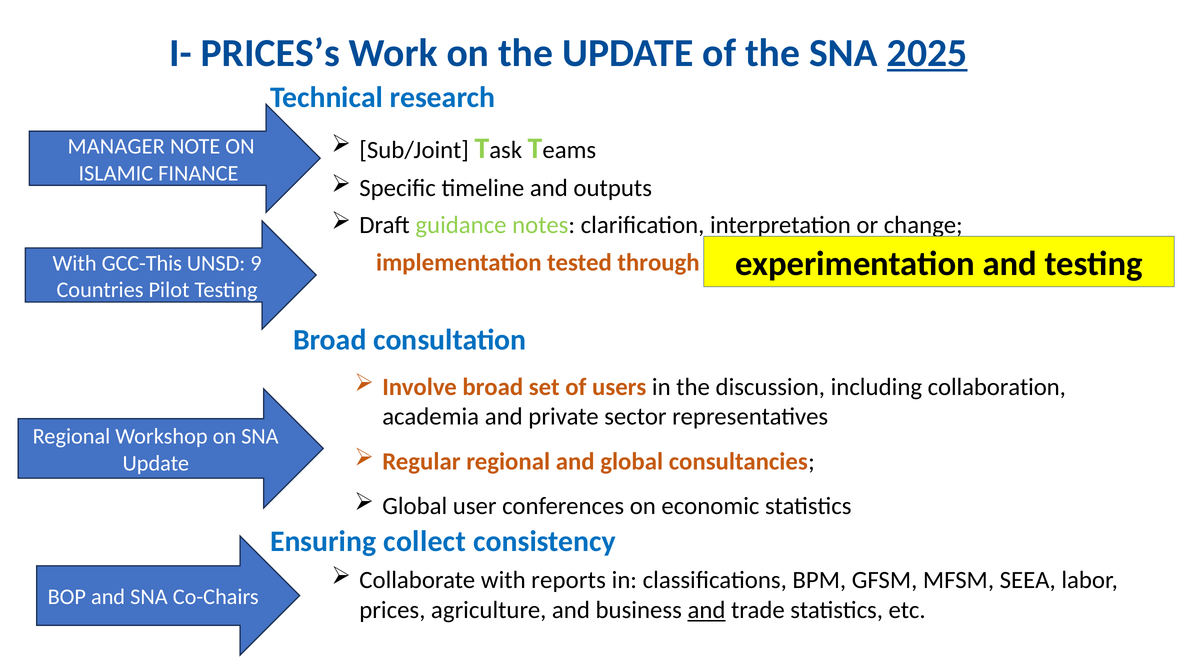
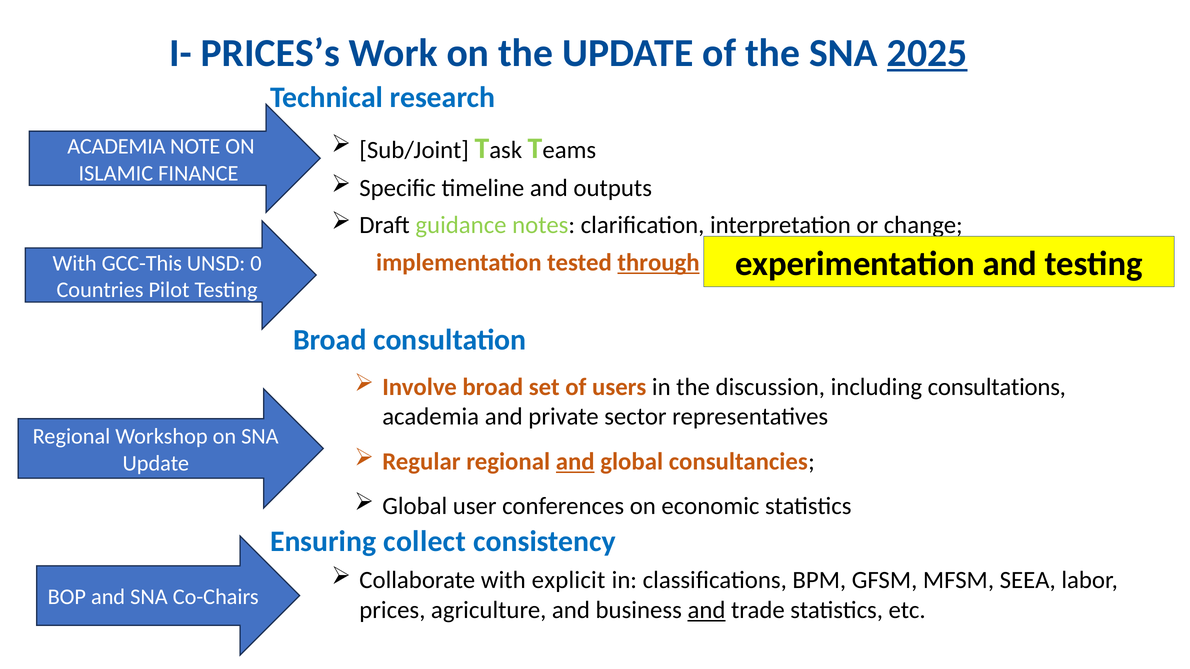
MANAGER at (116, 147): MANAGER -> ACADEMIA
through underline: none -> present
9: 9 -> 0
collaboration: collaboration -> consultations
and at (575, 462) underline: none -> present
reports: reports -> explicit
